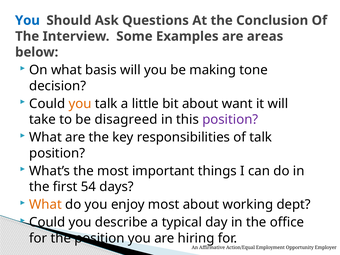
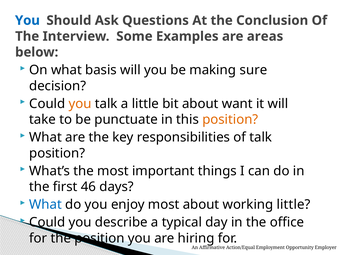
tone: tone -> sure
disagreed: disagreed -> punctuate
position at (230, 120) colour: purple -> orange
54: 54 -> 46
What at (46, 205) colour: orange -> blue
working dept: dept -> little
